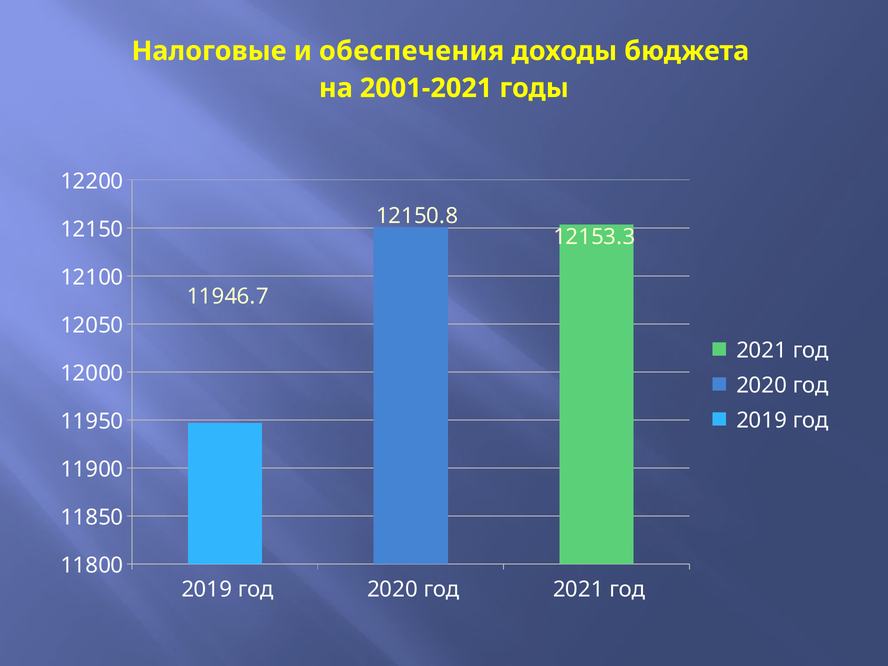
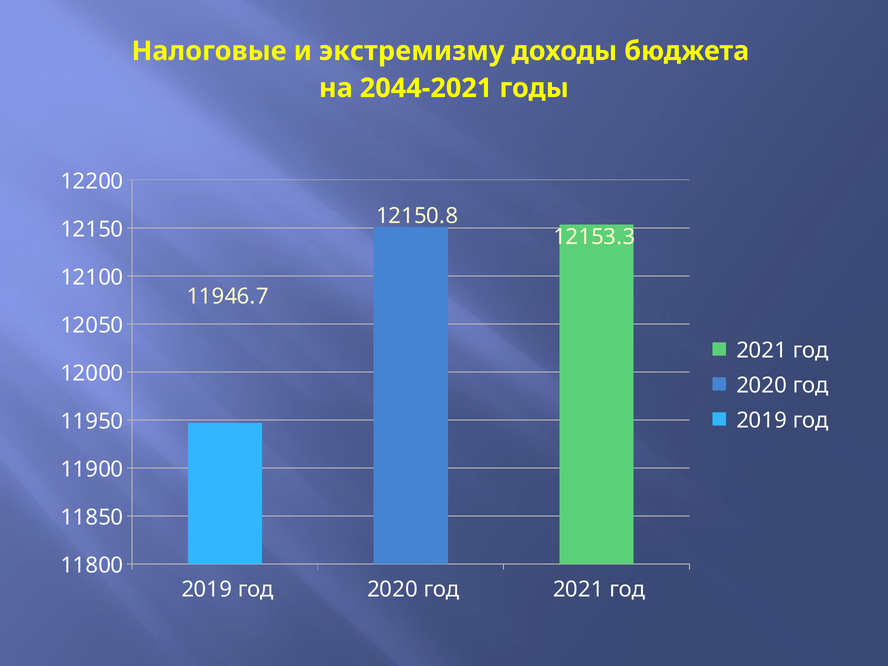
обеспечения: обеспечения -> экстремизму
2001-2021: 2001-2021 -> 2044-2021
